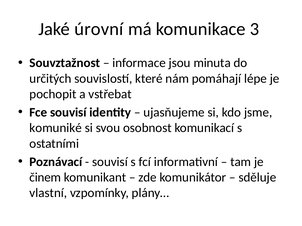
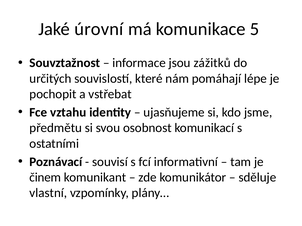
3: 3 -> 5
minuta: minuta -> zážitků
Fce souvisí: souvisí -> vztahu
komuniké: komuniké -> předmětu
